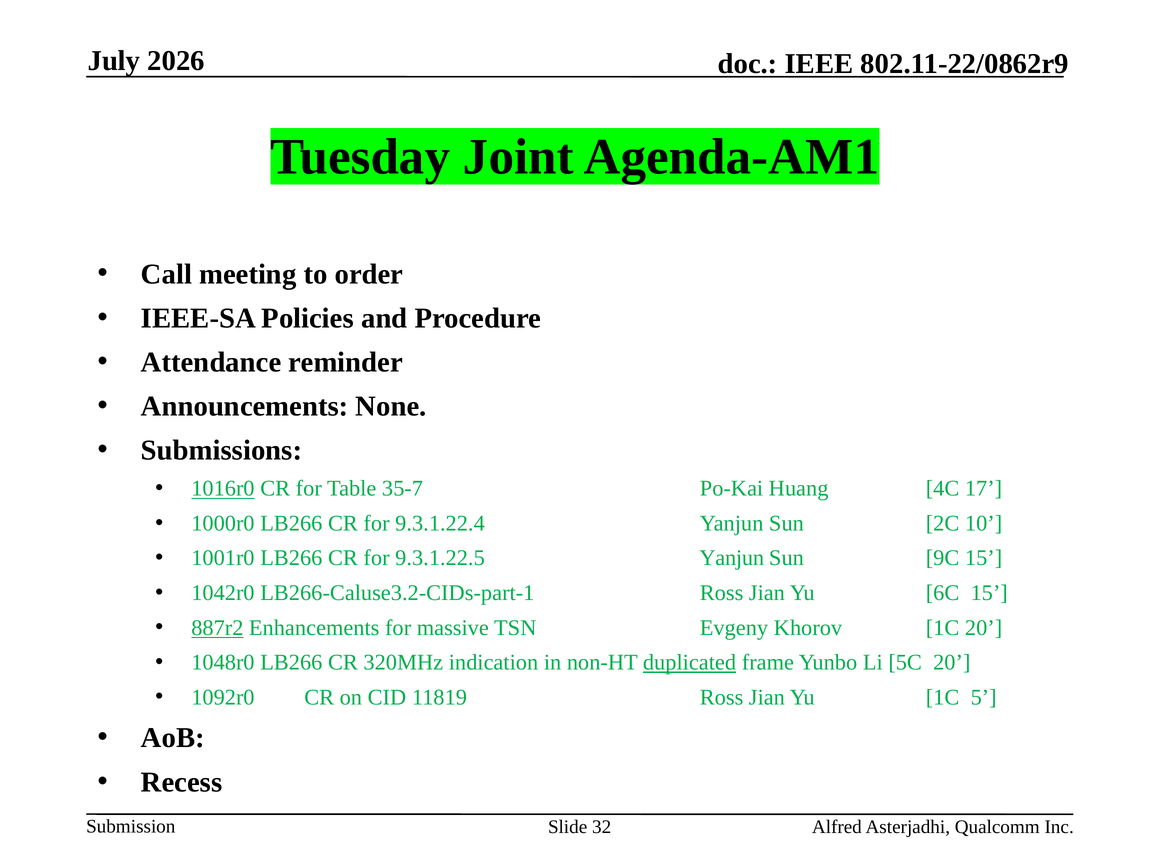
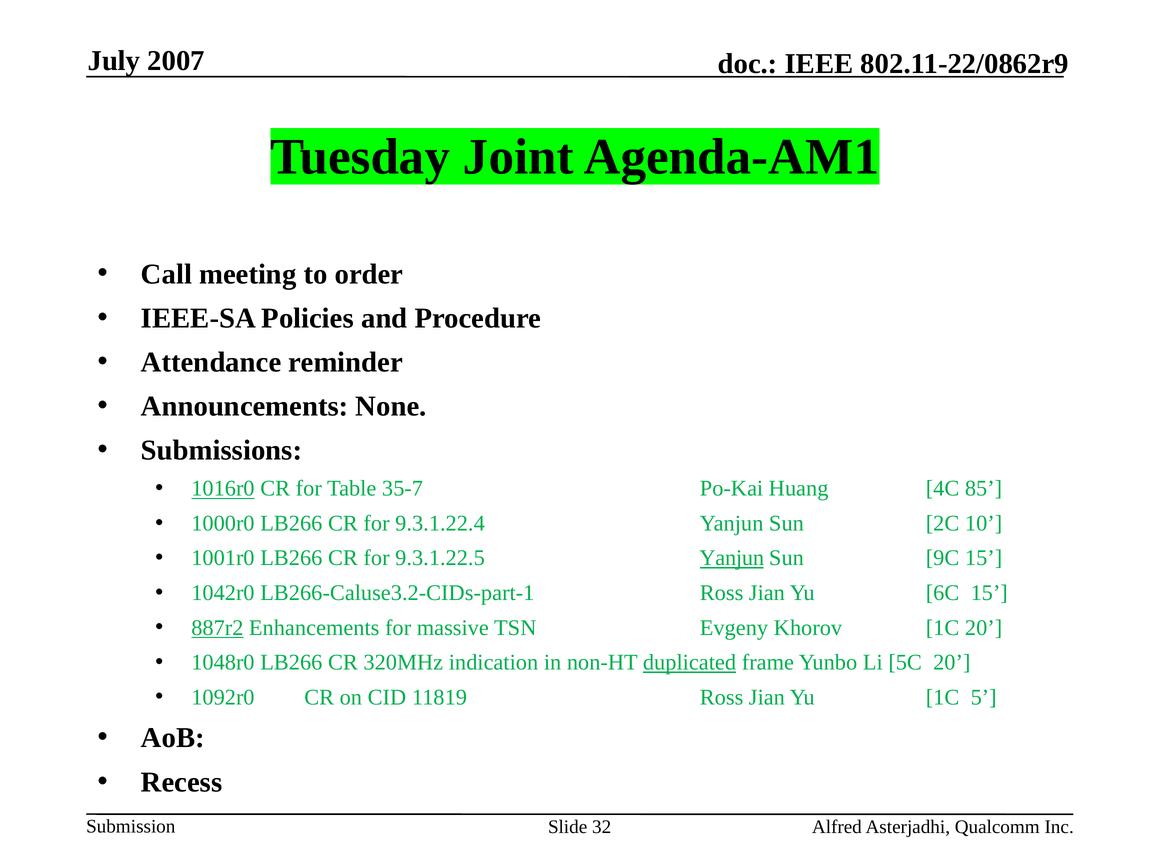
2026: 2026 -> 2007
17: 17 -> 85
Yanjun at (732, 558) underline: none -> present
